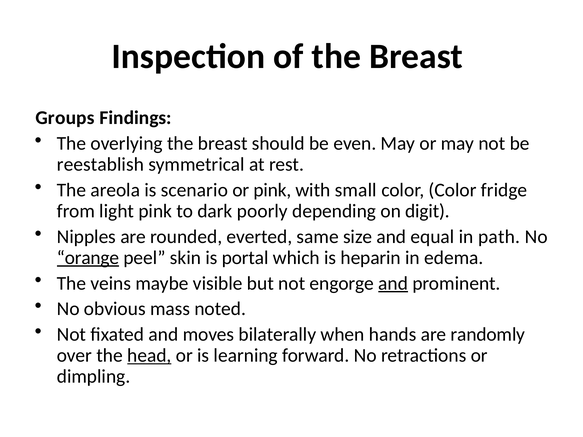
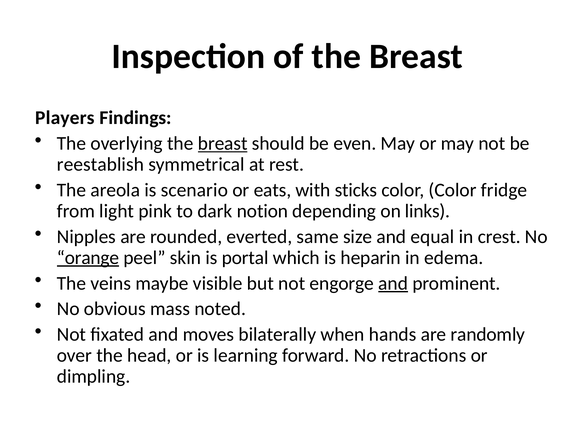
Groups: Groups -> Players
breast at (223, 144) underline: none -> present
or pink: pink -> eats
small: small -> sticks
poorly: poorly -> notion
digit: digit -> links
path: path -> crest
head underline: present -> none
